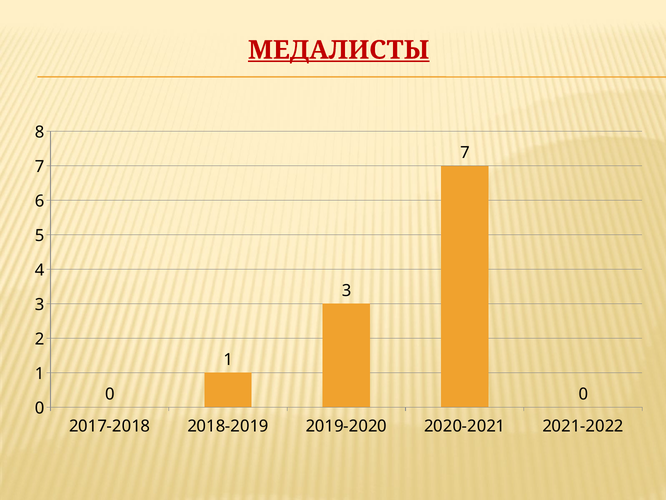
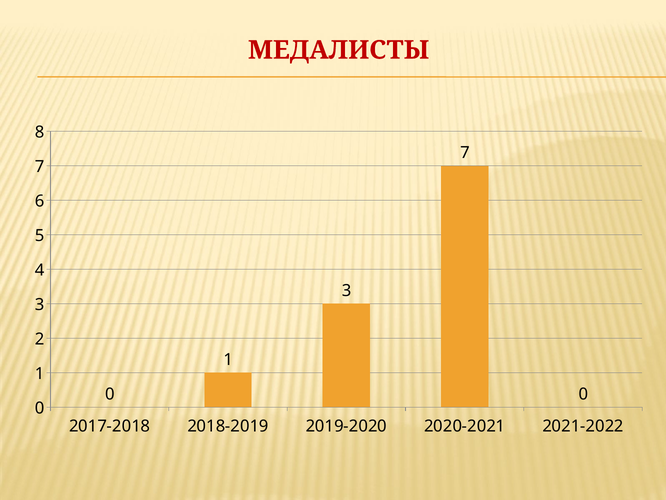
МЕДАЛИСТЫ underline: present -> none
